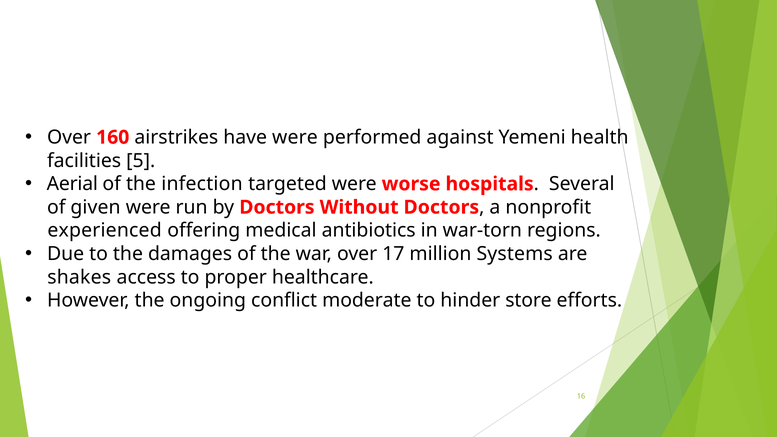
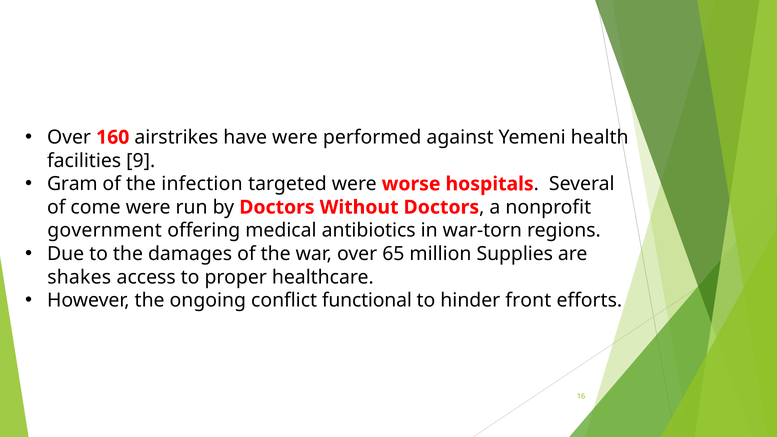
5: 5 -> 9
Aerial: Aerial -> Gram
given: given -> come
experienced: experienced -> government
17: 17 -> 65
Systems: Systems -> Supplies
moderate: moderate -> functional
store: store -> front
